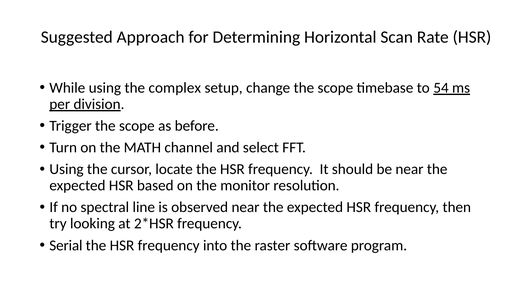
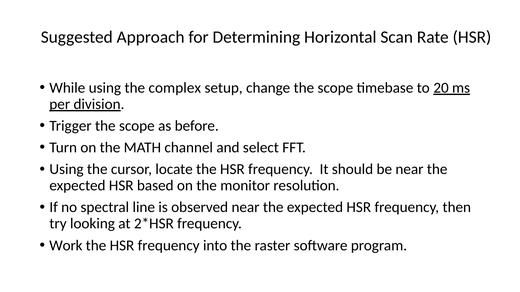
54: 54 -> 20
Serial: Serial -> Work
